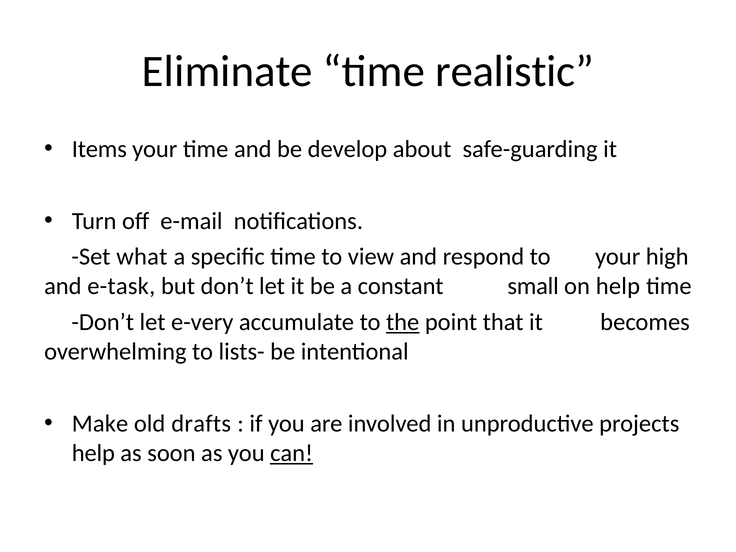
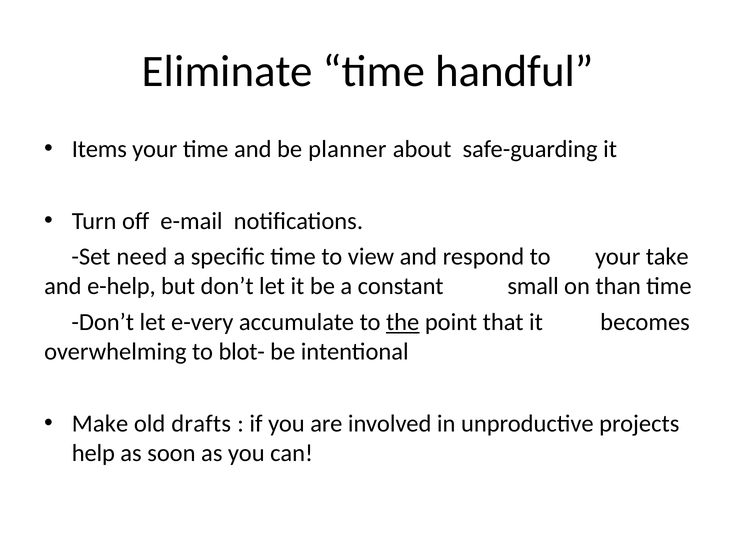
realistic: realistic -> handful
develop: develop -> planner
what: what -> need
high: high -> take
e-task: e-task -> e-help
on help: help -> than
lists-: lists- -> blot-
can underline: present -> none
